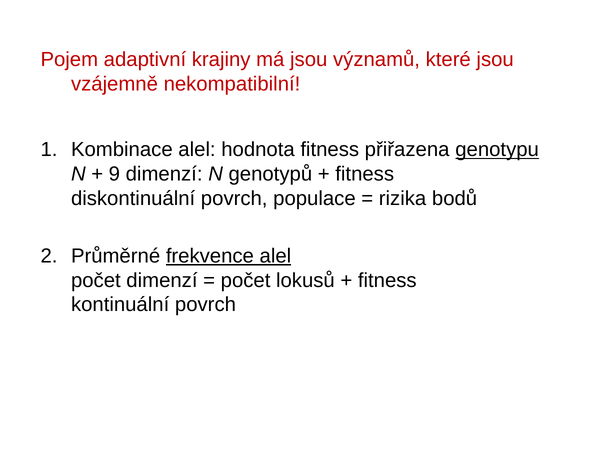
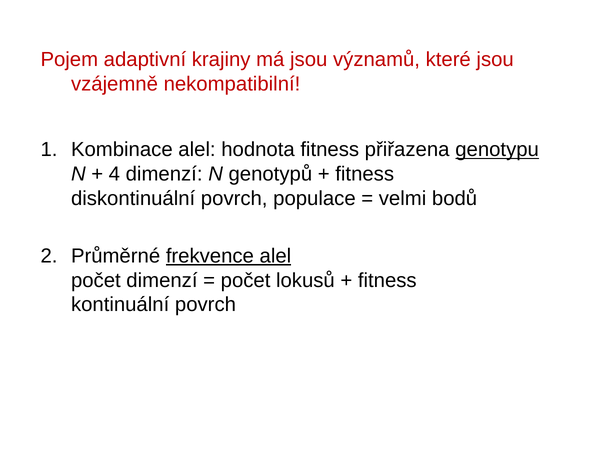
9: 9 -> 4
rizika: rizika -> velmi
